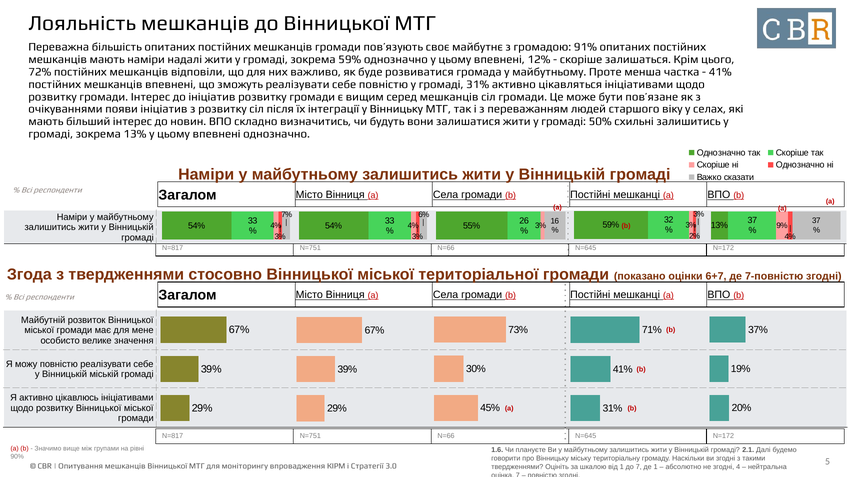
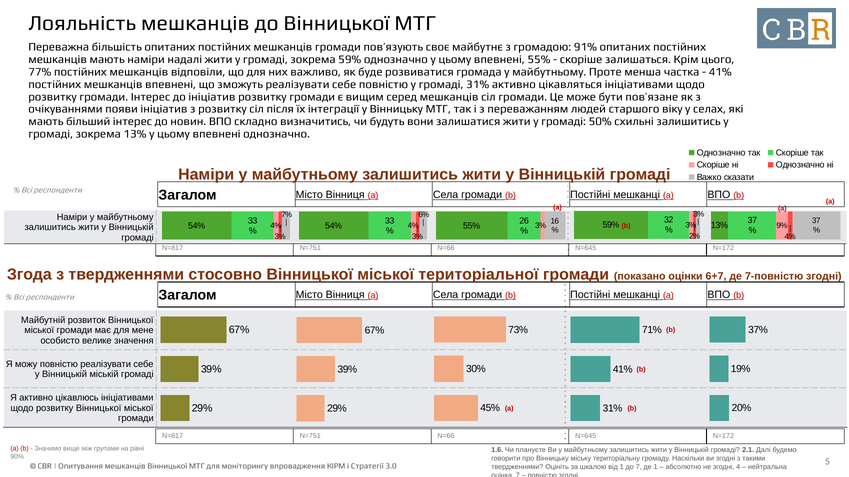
впевнені 12%: 12% -> 55%
72%: 72% -> 77%
